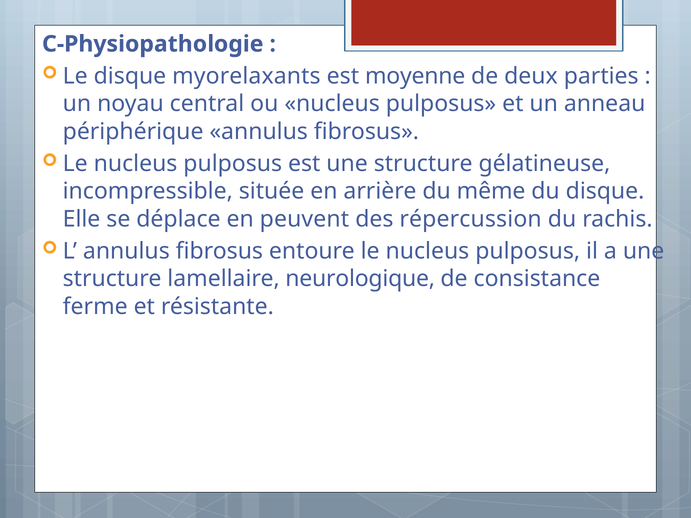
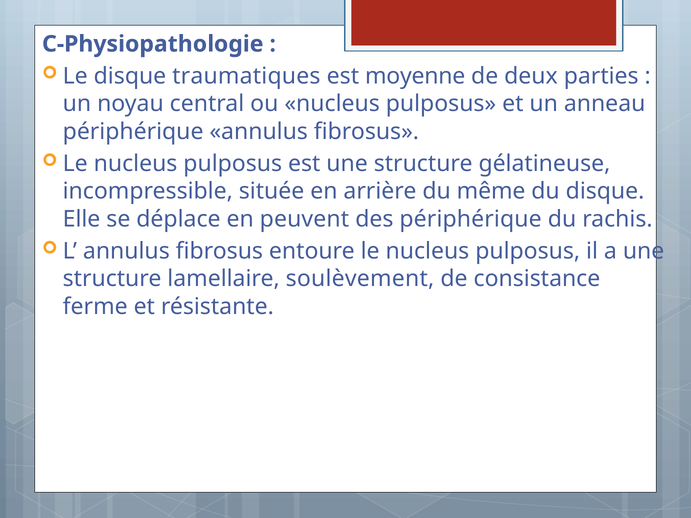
myorelaxants: myorelaxants -> traumatiques
des répercussion: répercussion -> périphérique
neurologique: neurologique -> soulèvement
